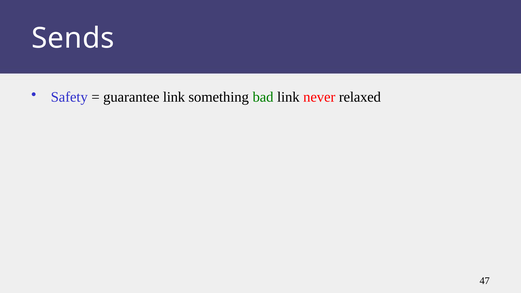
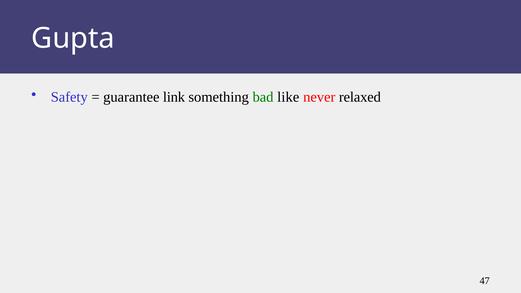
Sends: Sends -> Gupta
bad link: link -> like
